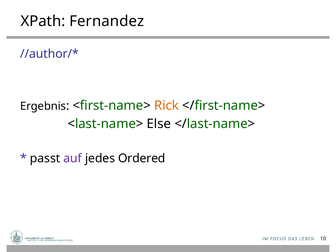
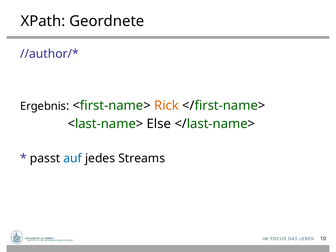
Fernandez: Fernandez -> Geordnete
auf colour: purple -> blue
Ordered: Ordered -> Streams
